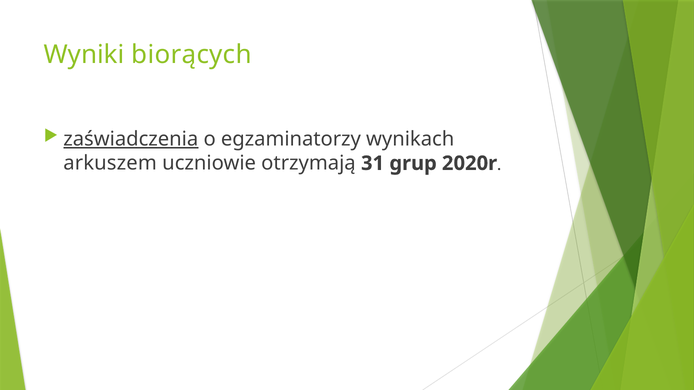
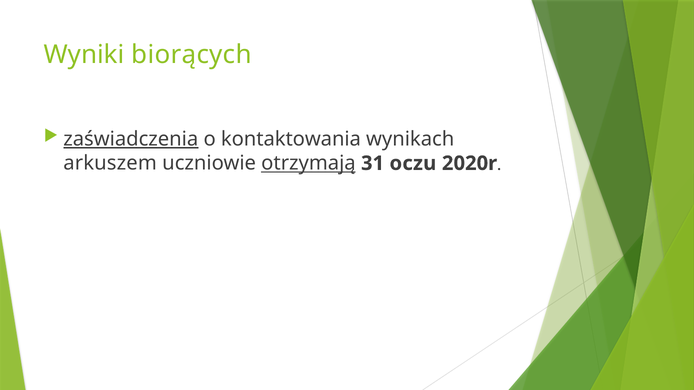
egzaminatorzy: egzaminatorzy -> kontaktowania
otrzymają underline: none -> present
grup: grup -> oczu
